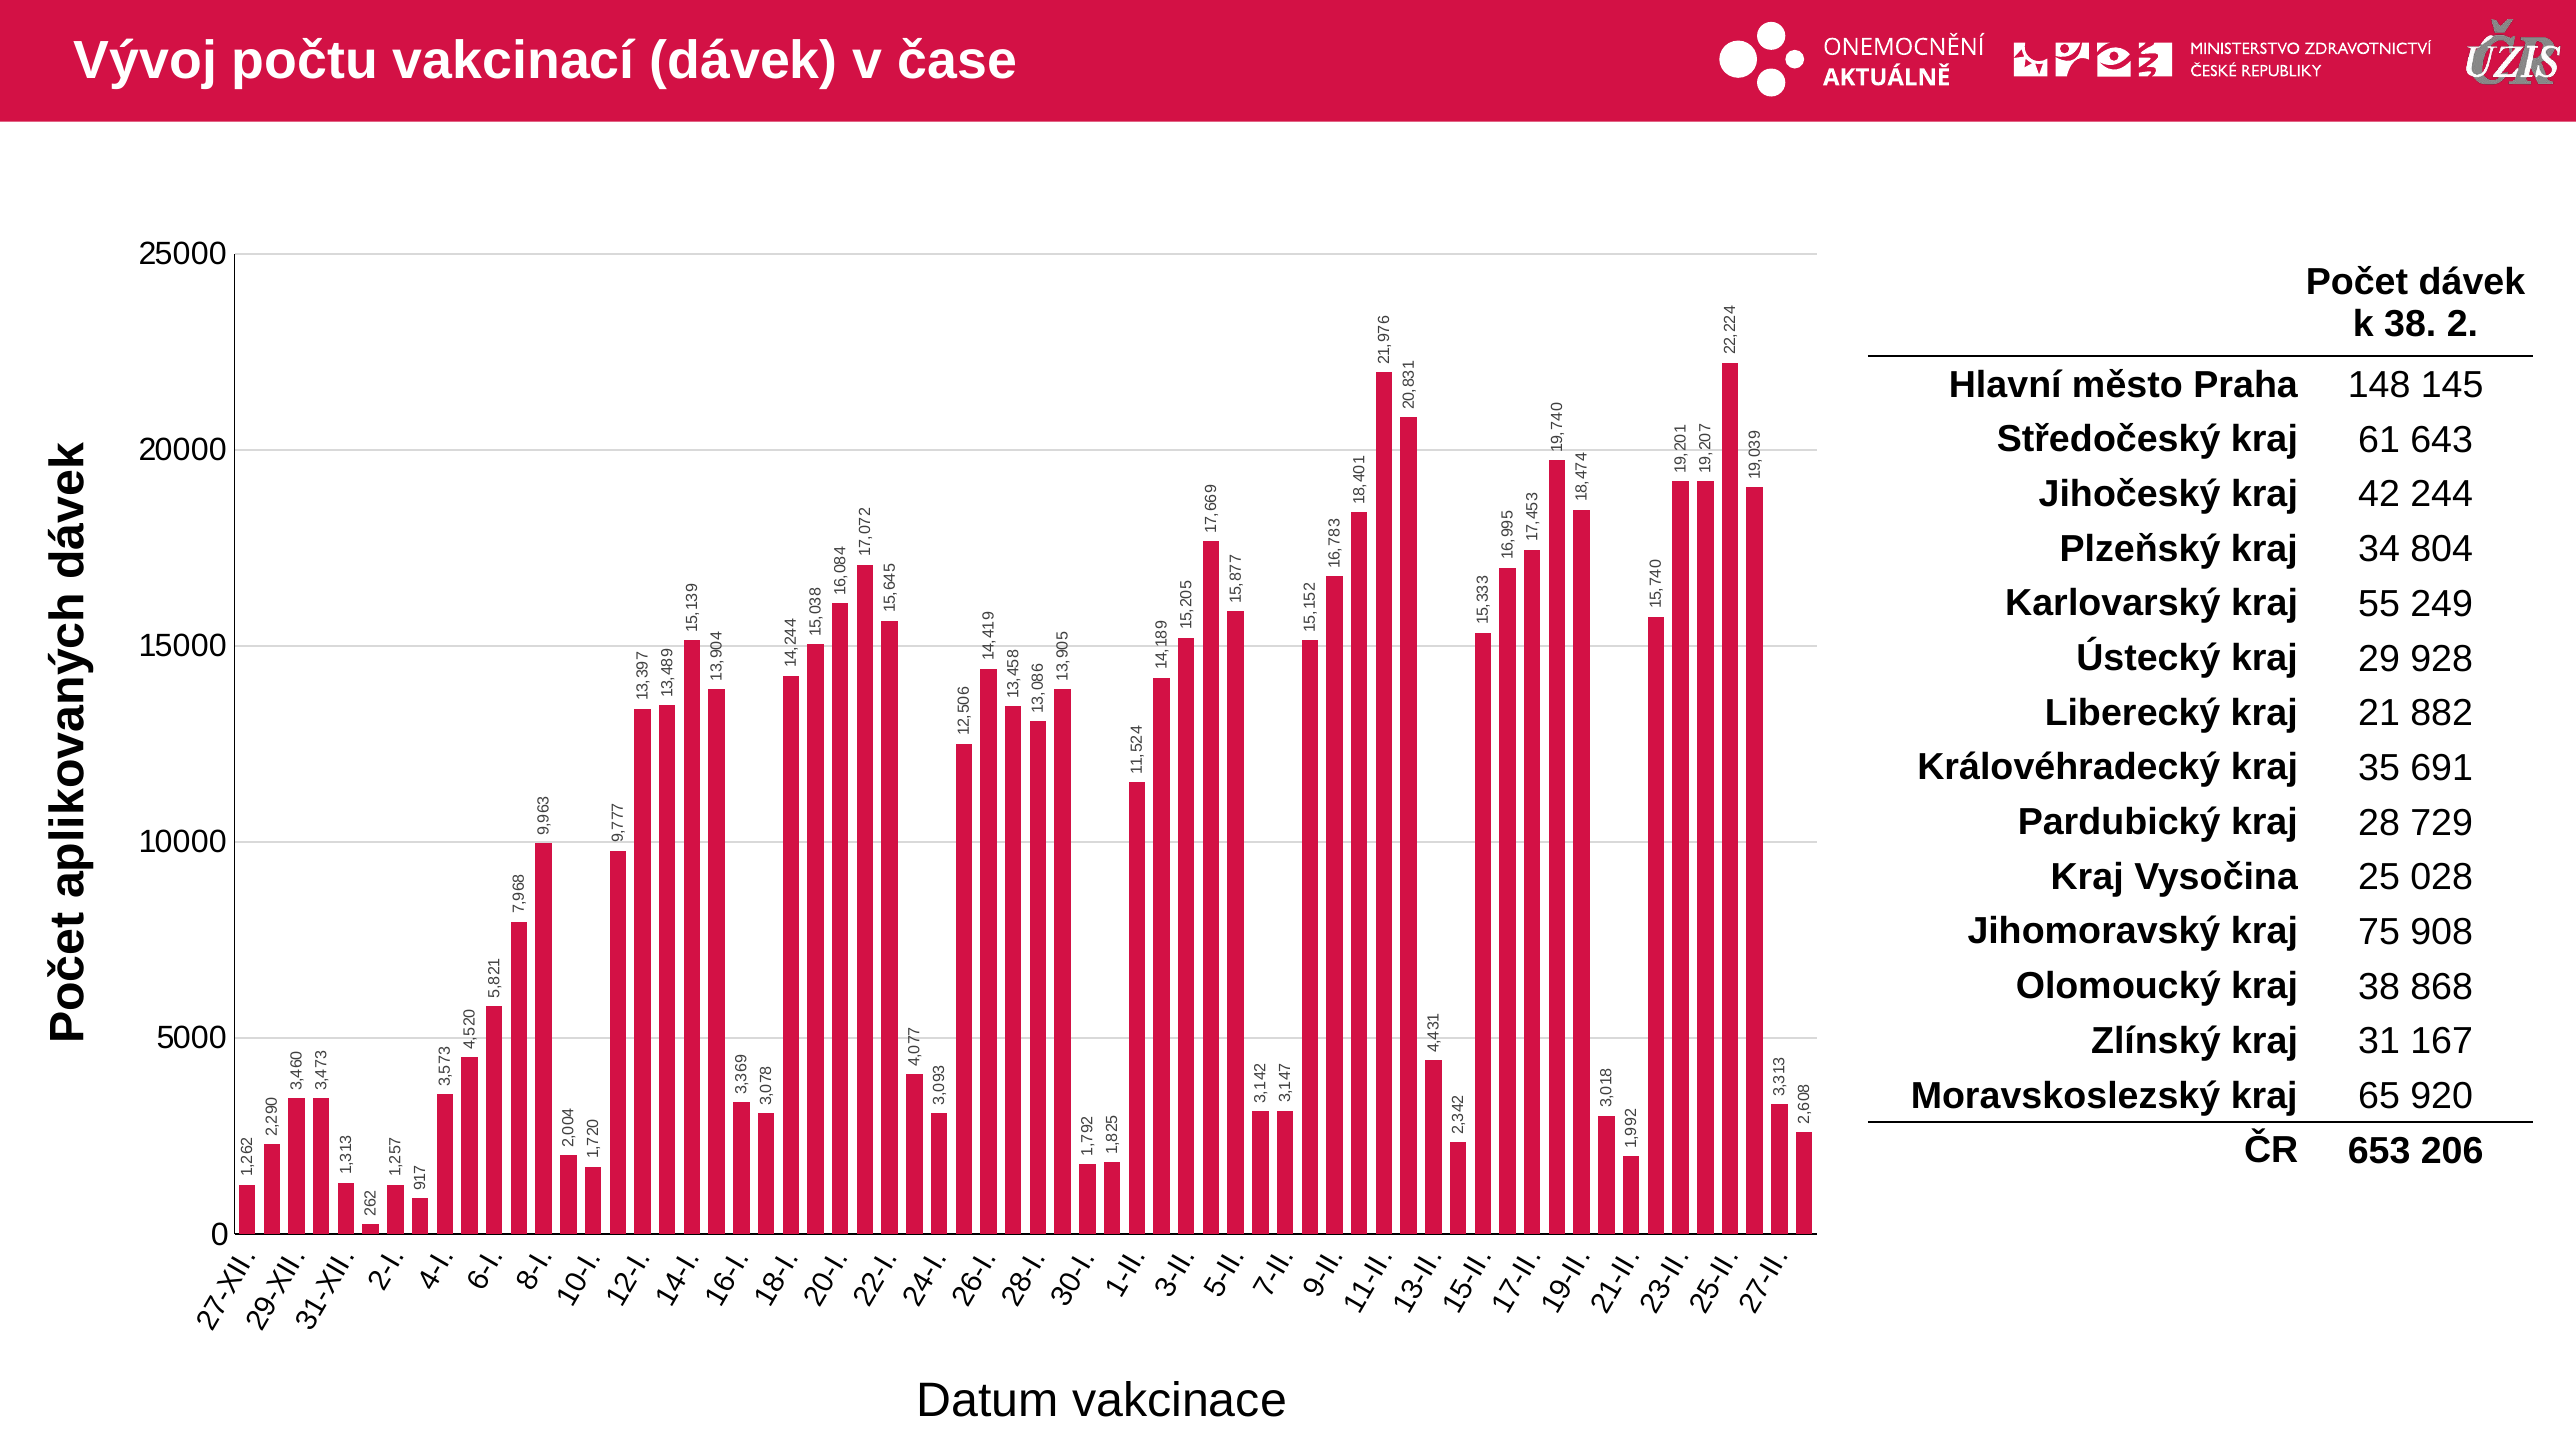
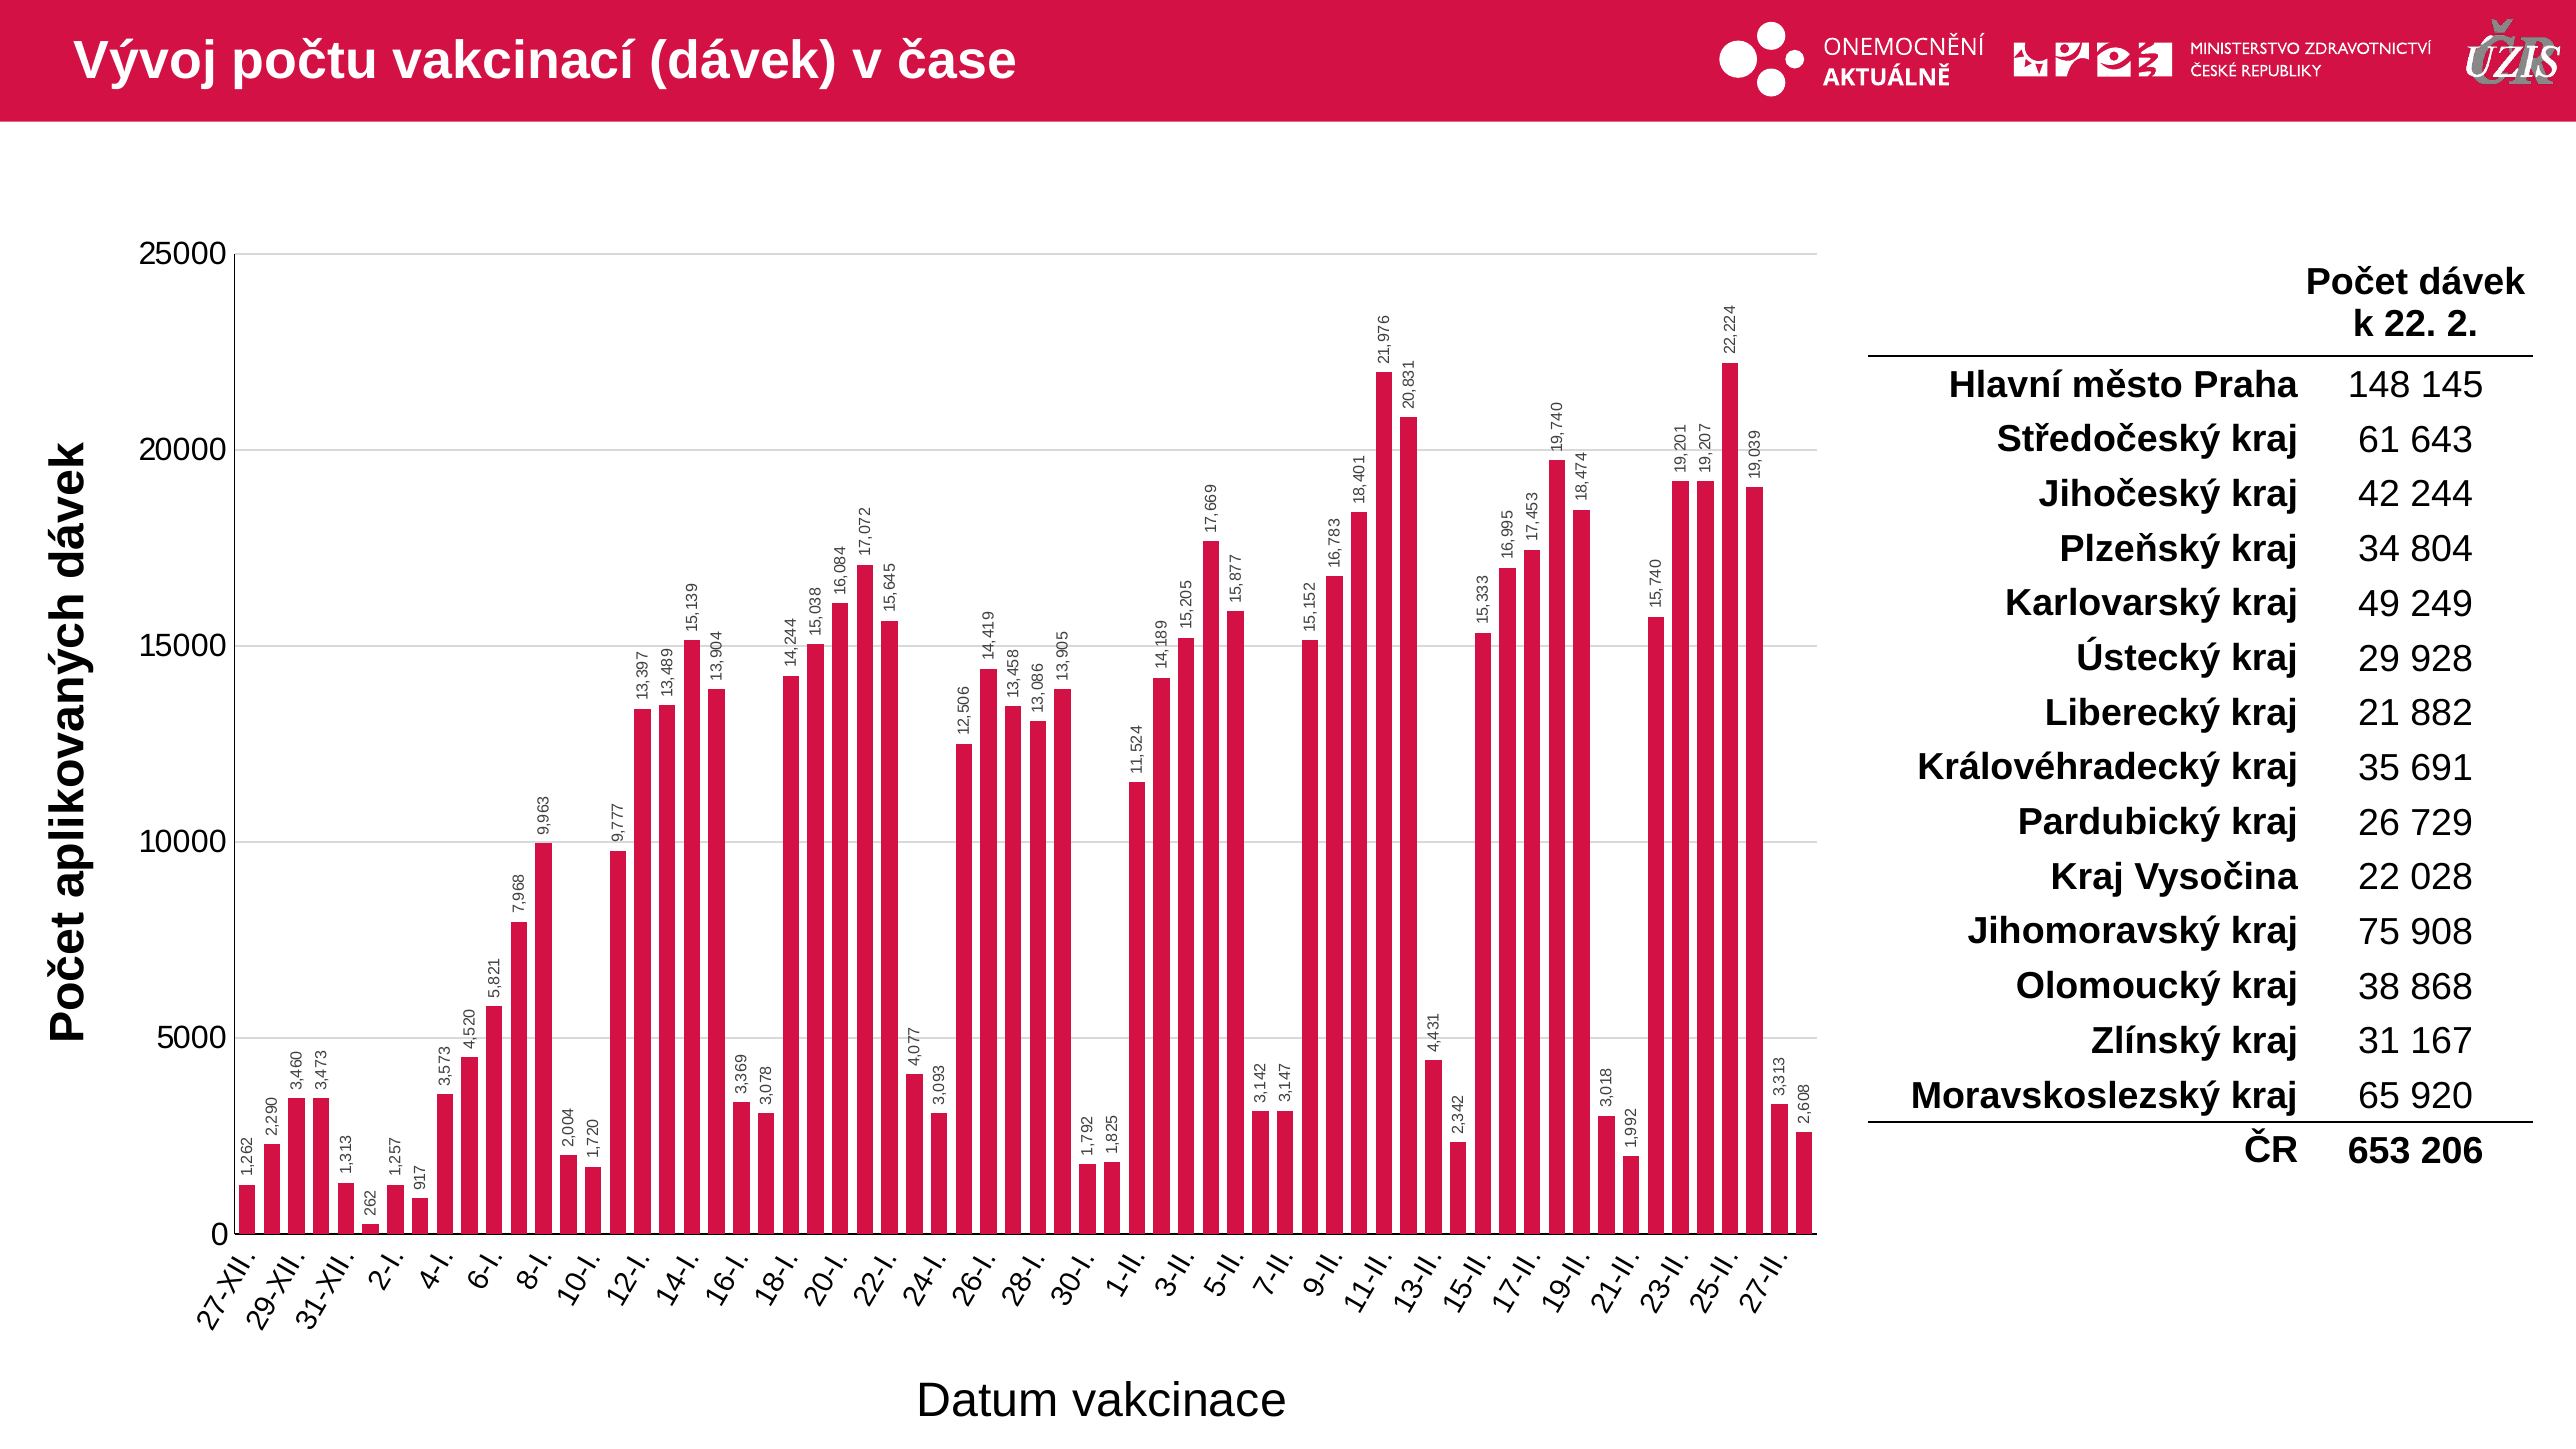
k 38: 38 -> 22
55: 55 -> 49
28: 28 -> 26
Vysočina 25: 25 -> 22
